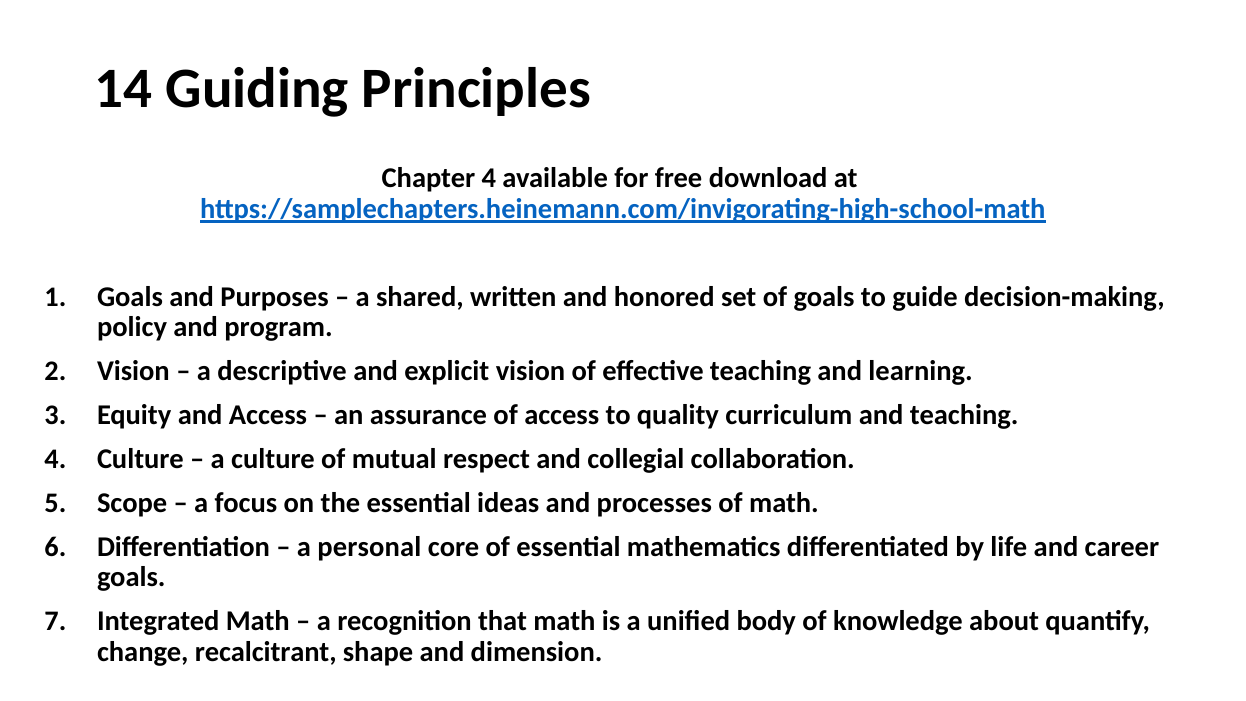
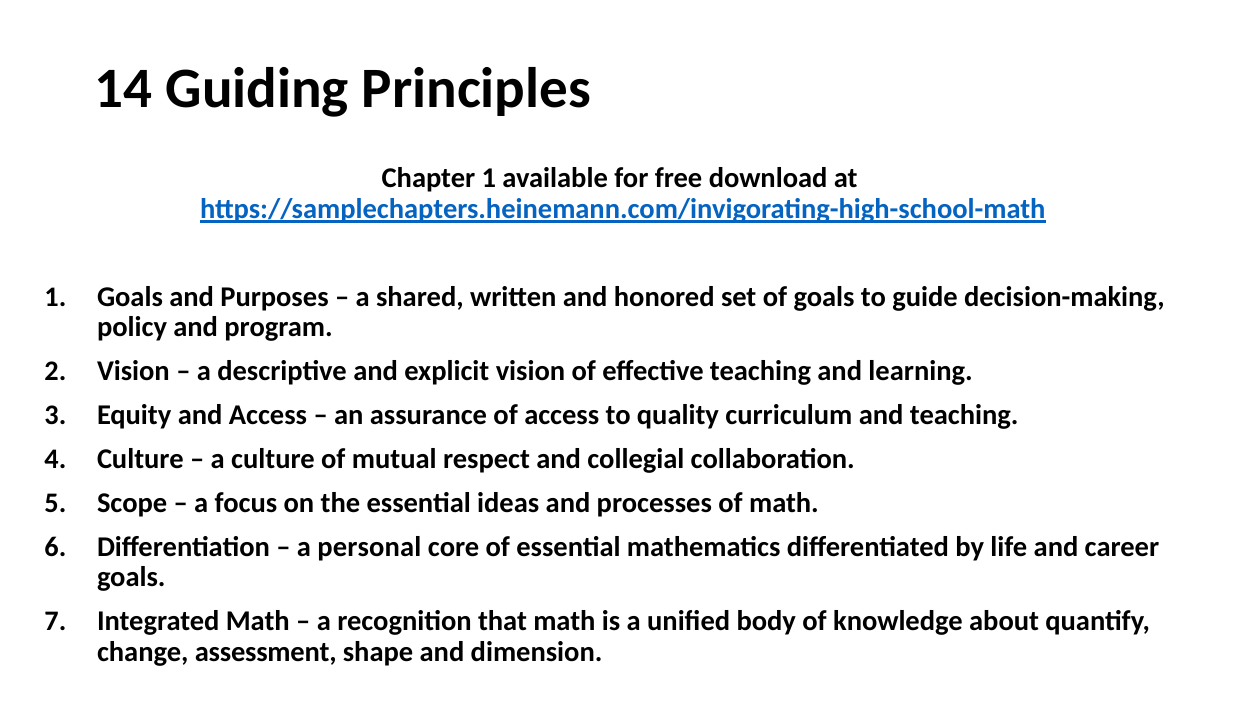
Chapter 4: 4 -> 1
recalcitrant: recalcitrant -> assessment
